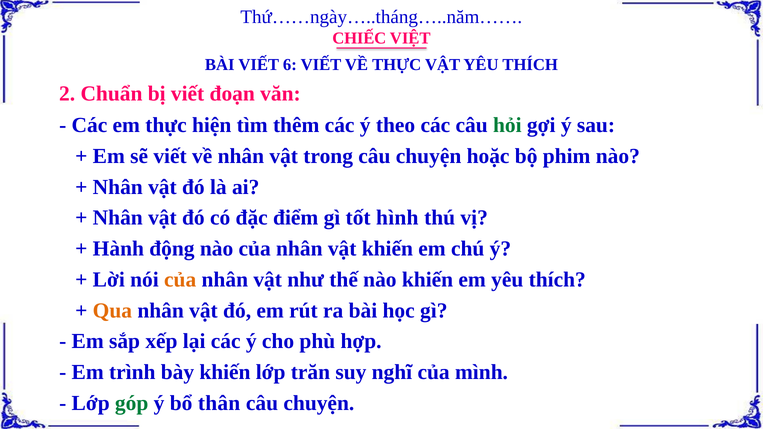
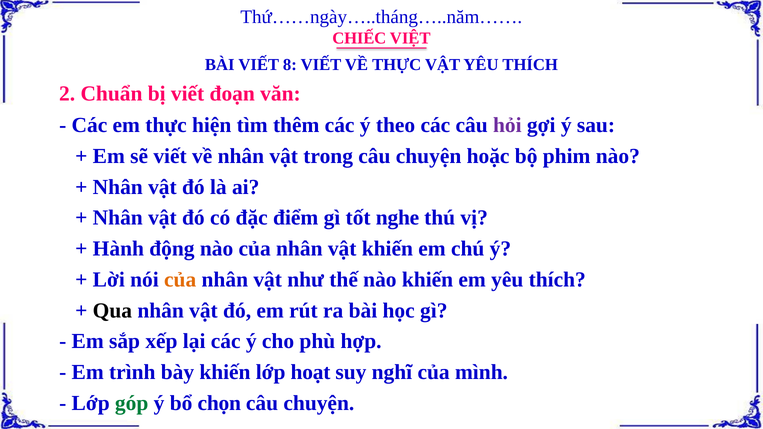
6: 6 -> 8
hỏi colour: green -> purple
hình: hình -> nghe
Qua colour: orange -> black
trăn: trăn -> hoạt
thân: thân -> chọn
